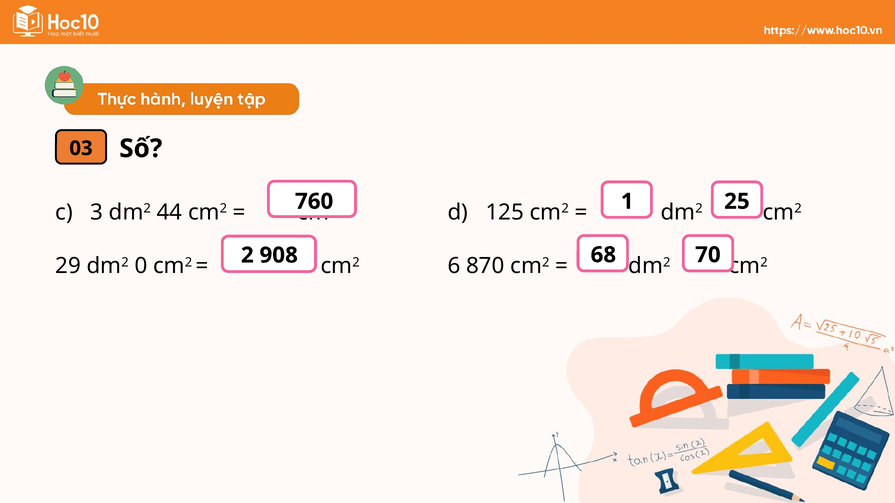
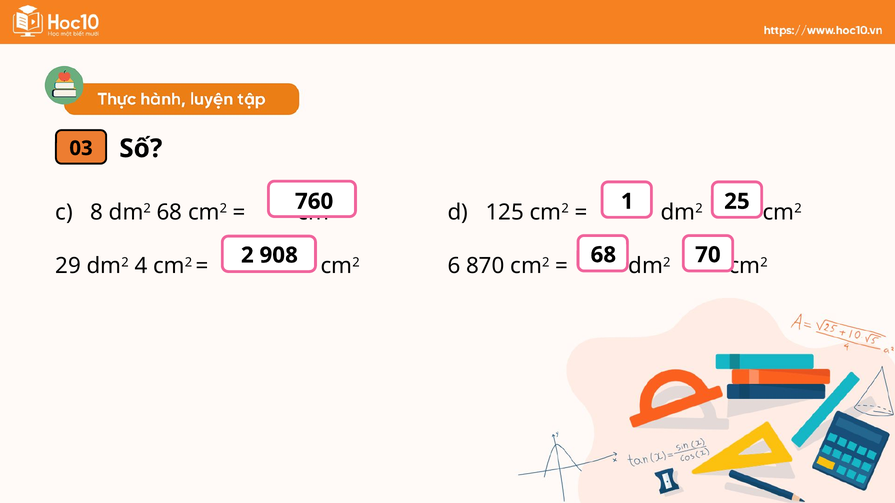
3: 3 -> 8
dm2 44: 44 -> 68
0: 0 -> 4
